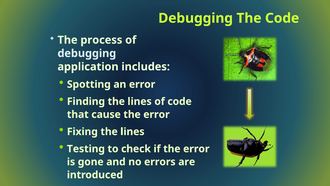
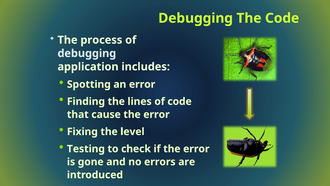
Fixing the lines: lines -> level
